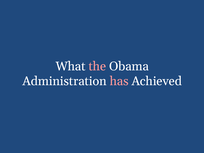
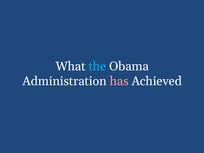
the colour: pink -> light blue
